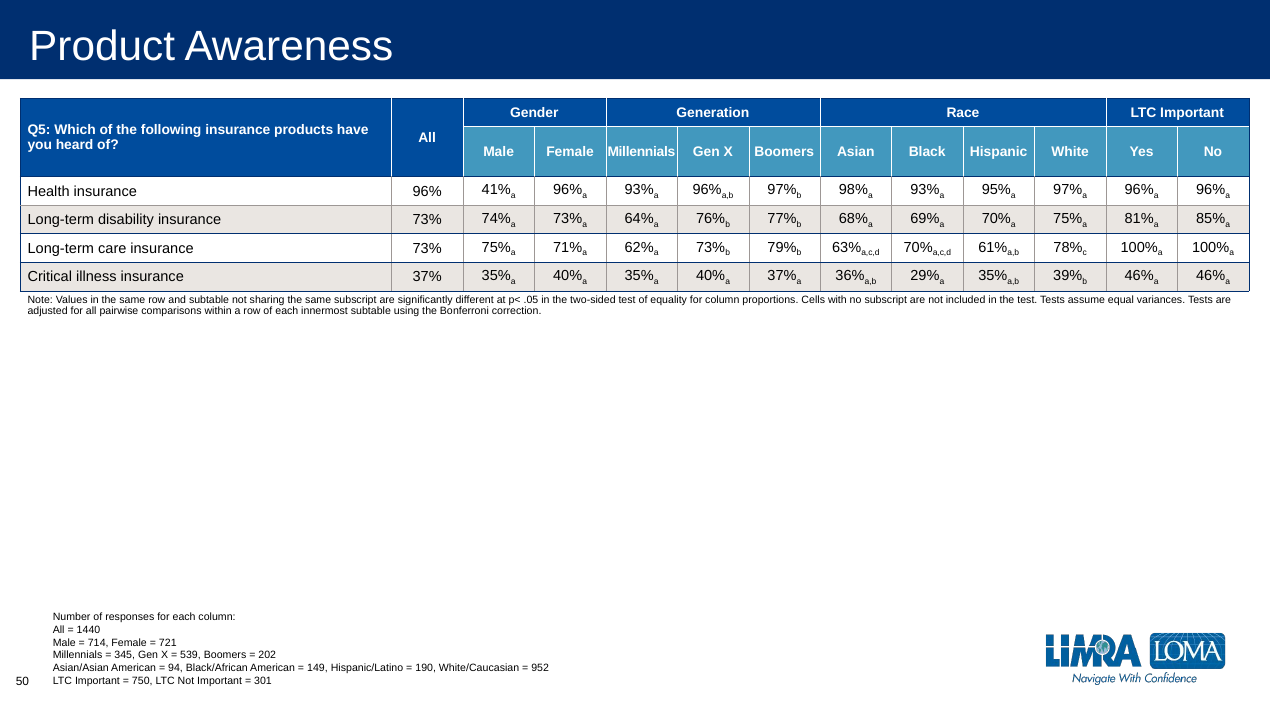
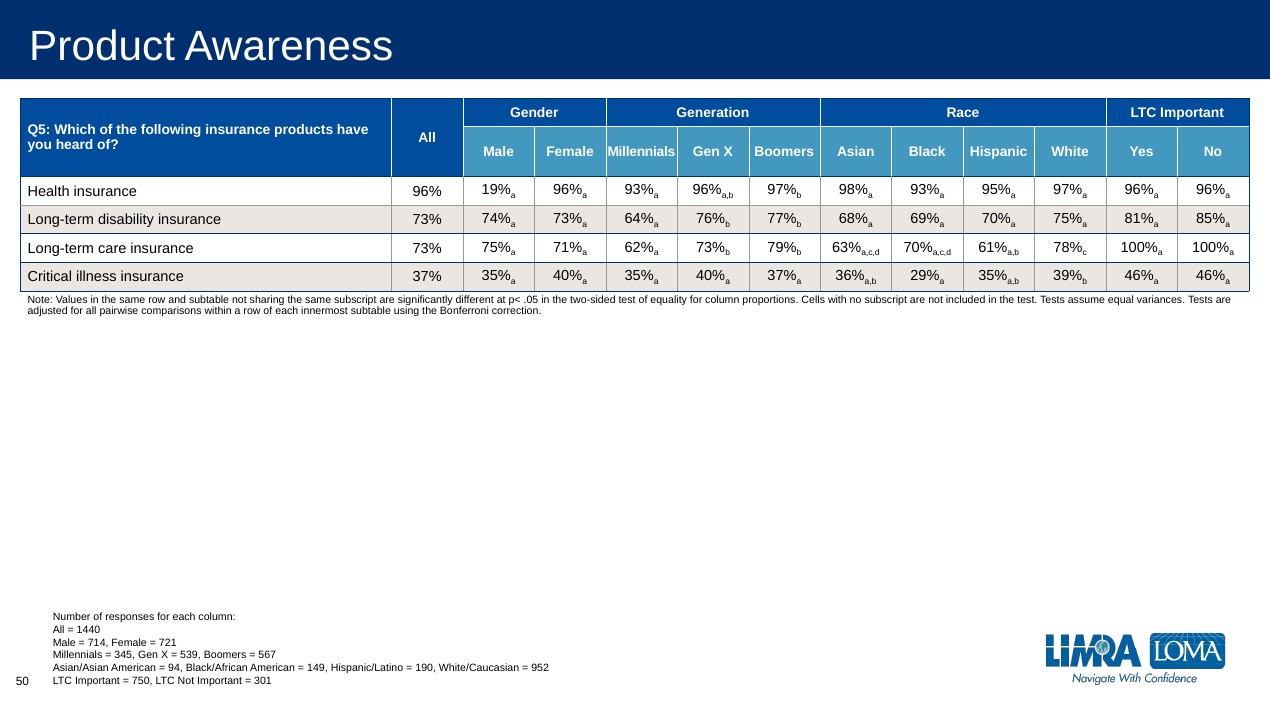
41%: 41% -> 19%
202: 202 -> 567
